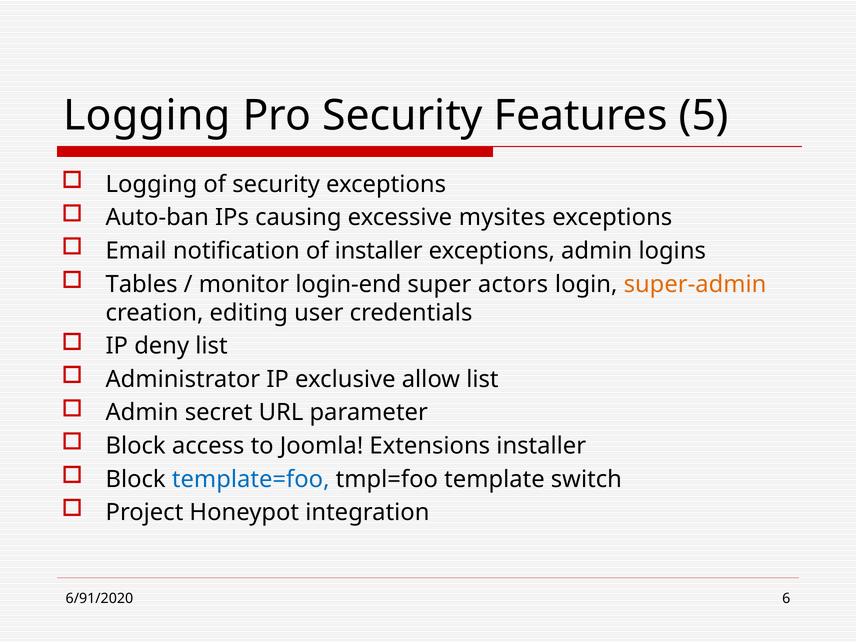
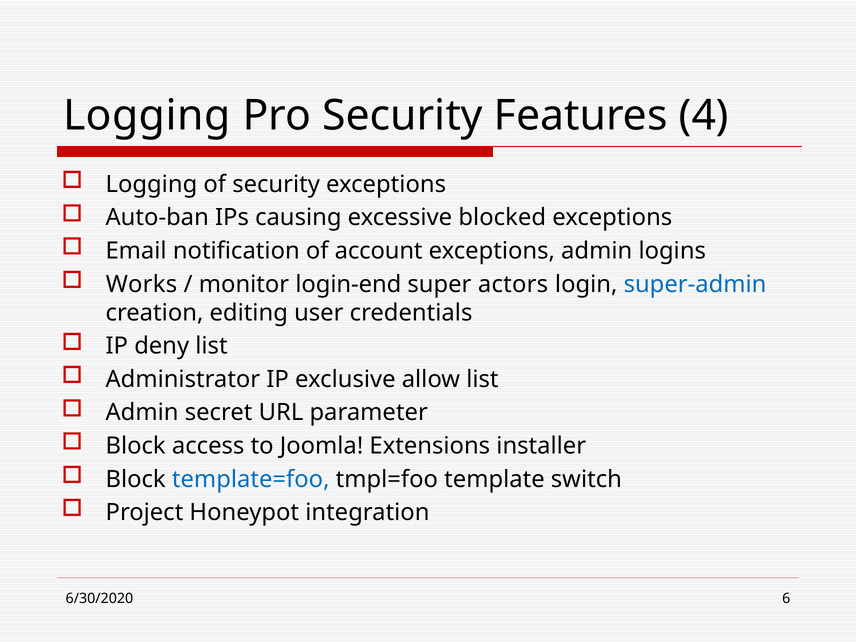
5: 5 -> 4
mysites: mysites -> blocked
of installer: installer -> account
Tables: Tables -> Works
super-admin colour: orange -> blue
6/91/2020: 6/91/2020 -> 6/30/2020
